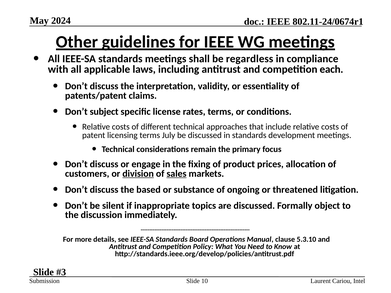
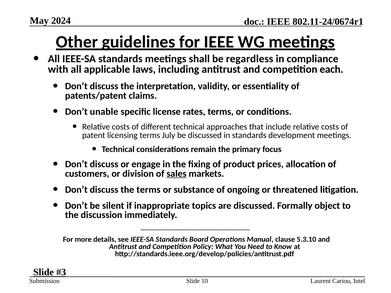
subject: subject -> unable
division underline: present -> none
the based: based -> terms
